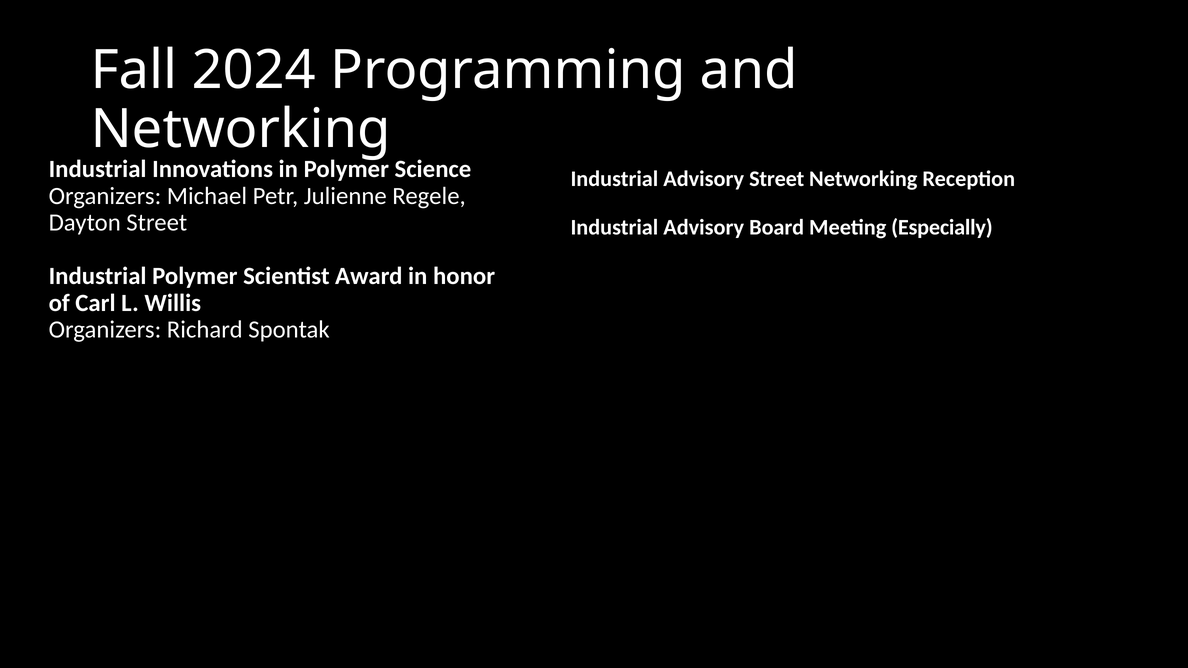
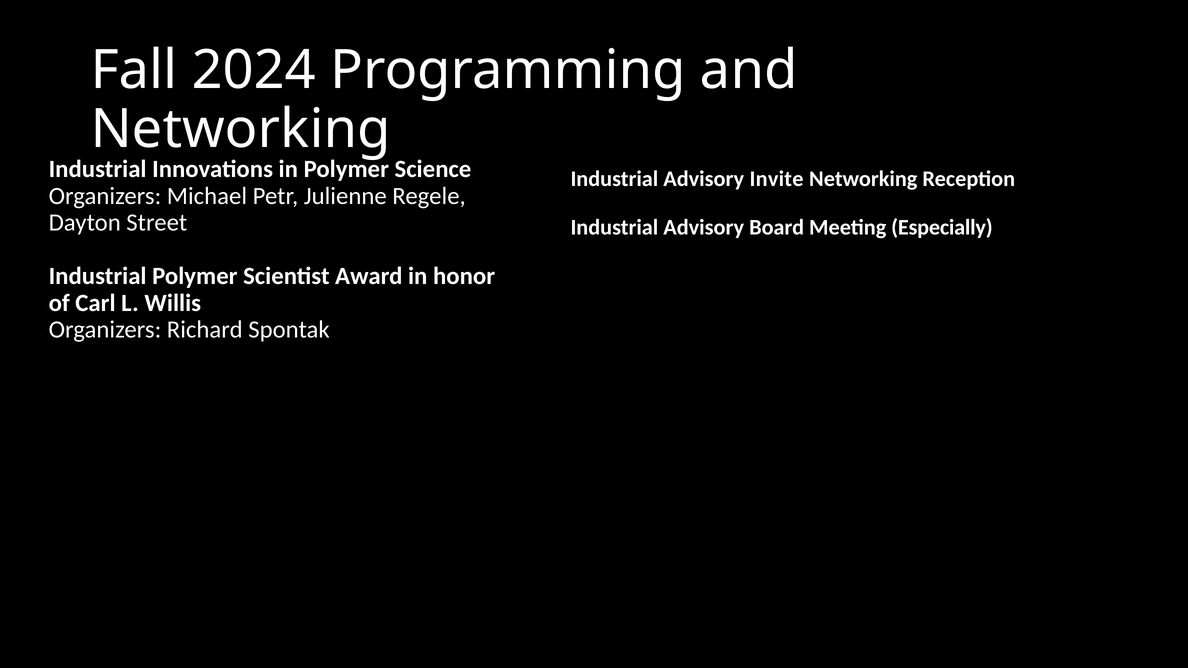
Advisory Street: Street -> Invite
